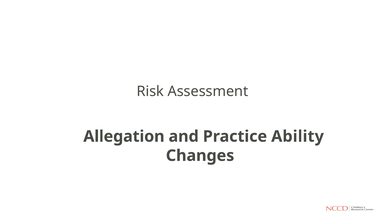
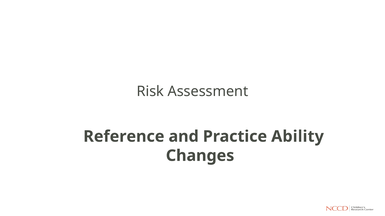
Allegation: Allegation -> Reference
